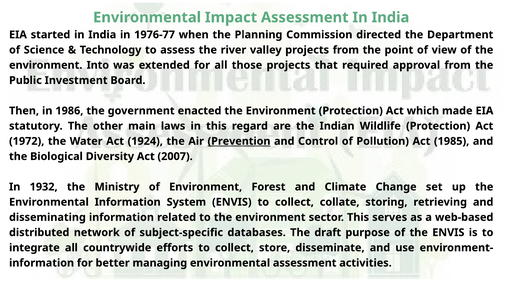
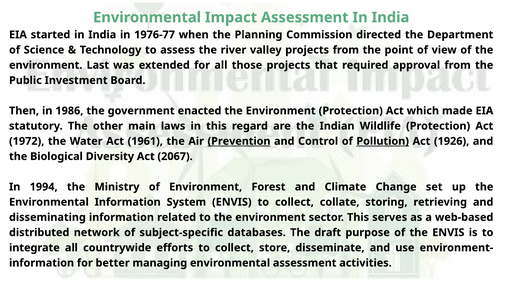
Into: Into -> Last
1924: 1924 -> 1961
Pollution underline: none -> present
1985: 1985 -> 1926
2007: 2007 -> 2067
1932: 1932 -> 1994
